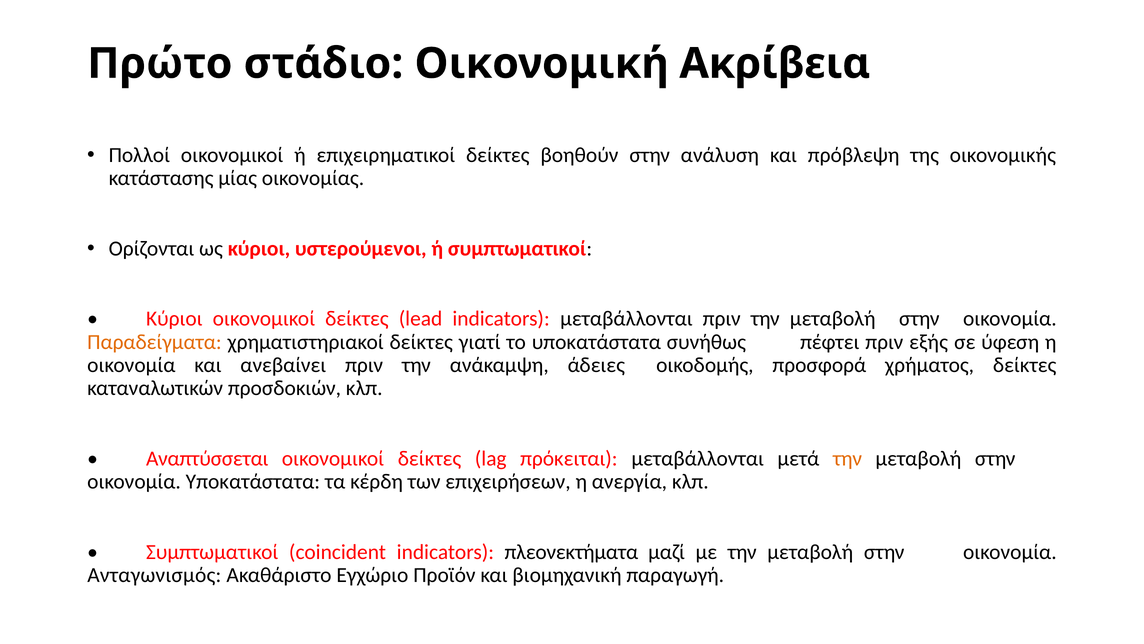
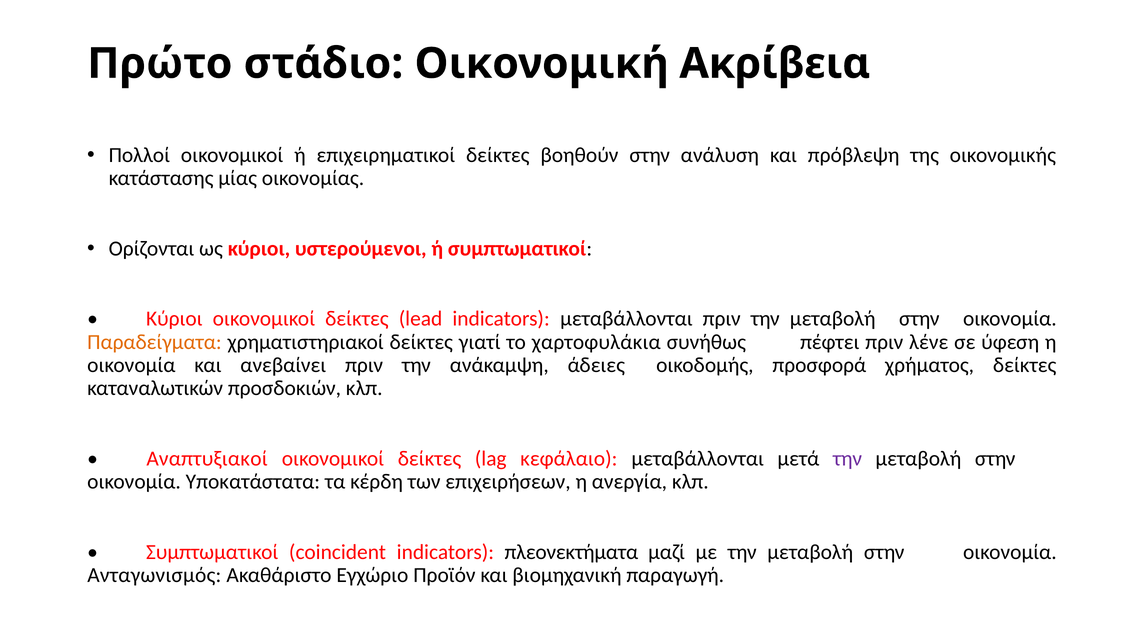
το υποκατάστατα: υποκατάστατα -> χαρτοφυλάκια
εξής: εξής -> λένε
Αναπτύσσεται: Αναπτύσσεται -> Αναπτυξιακοί
πρόκειται: πρόκειται -> κεφάλαιο
την at (847, 458) colour: orange -> purple
